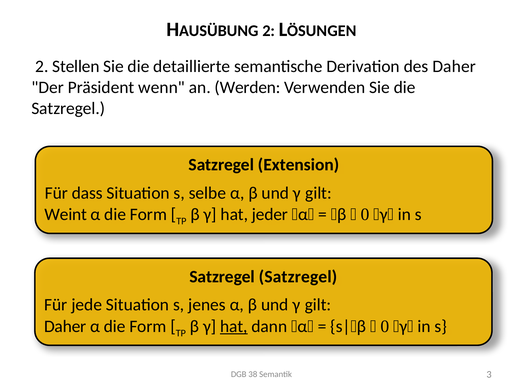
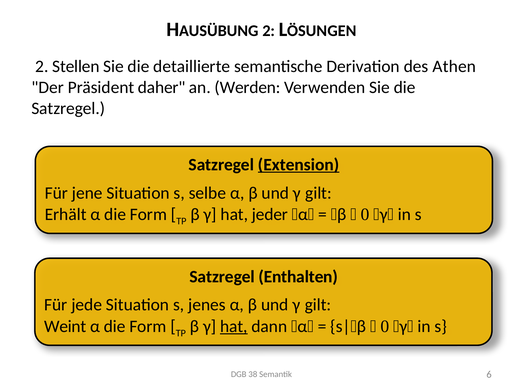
des Daher: Daher -> Athen
wenn: wenn -> daher
Extension underline: none -> present
dass: dass -> jene
Weint: Weint -> Erhält
Satzregel at (298, 277): Satzregel -> Enthalten
Daher at (65, 327): Daher -> Weint
3: 3 -> 6
